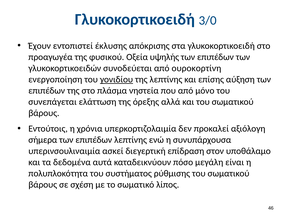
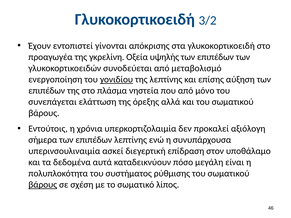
3/0: 3/0 -> 3/2
έκλυσης: έκλυσης -> γίνονται
φυσικού: φυσικού -> γκρελίνη
ουροκορτίνη: ουροκορτίνη -> μεταβολισμό
βάρους at (43, 185) underline: none -> present
